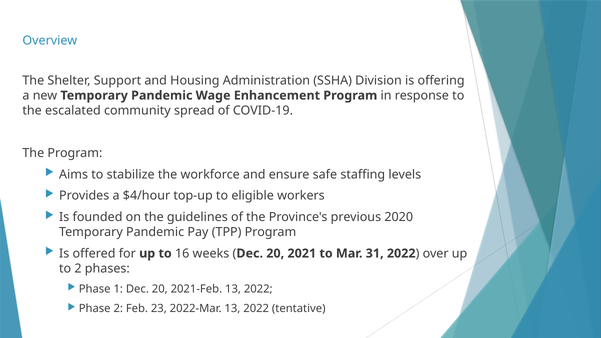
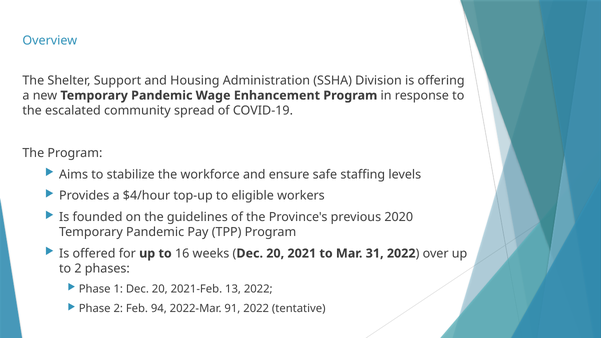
23: 23 -> 94
2022-Mar 13: 13 -> 91
